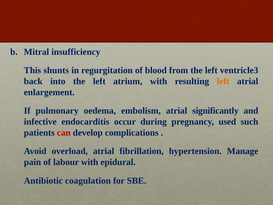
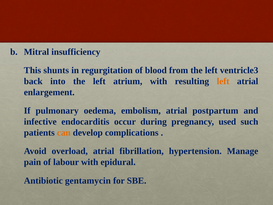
significantly: significantly -> postpartum
can colour: red -> orange
coagulation: coagulation -> gentamycin
